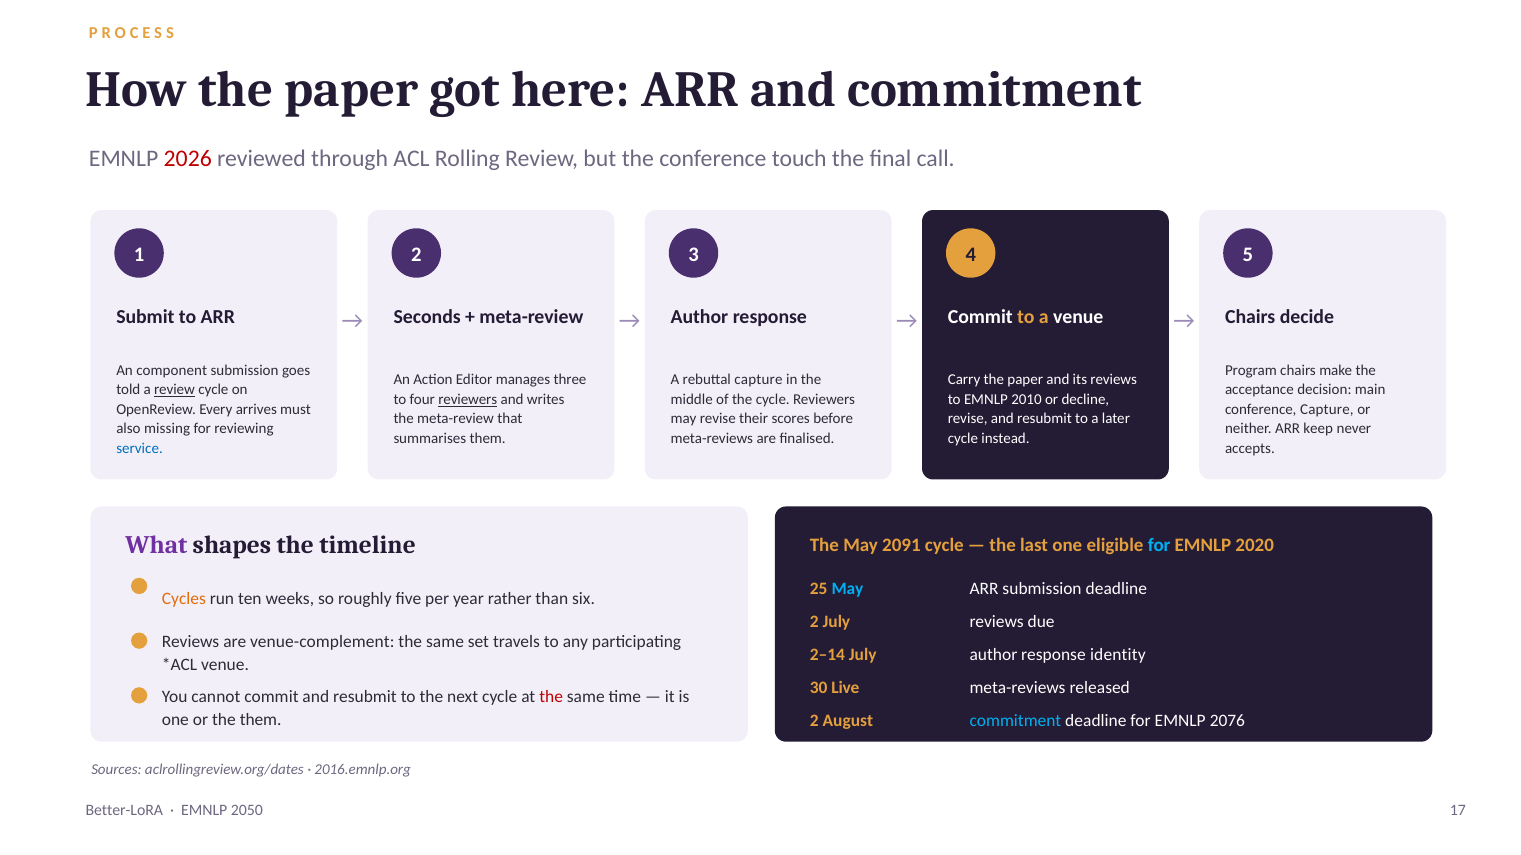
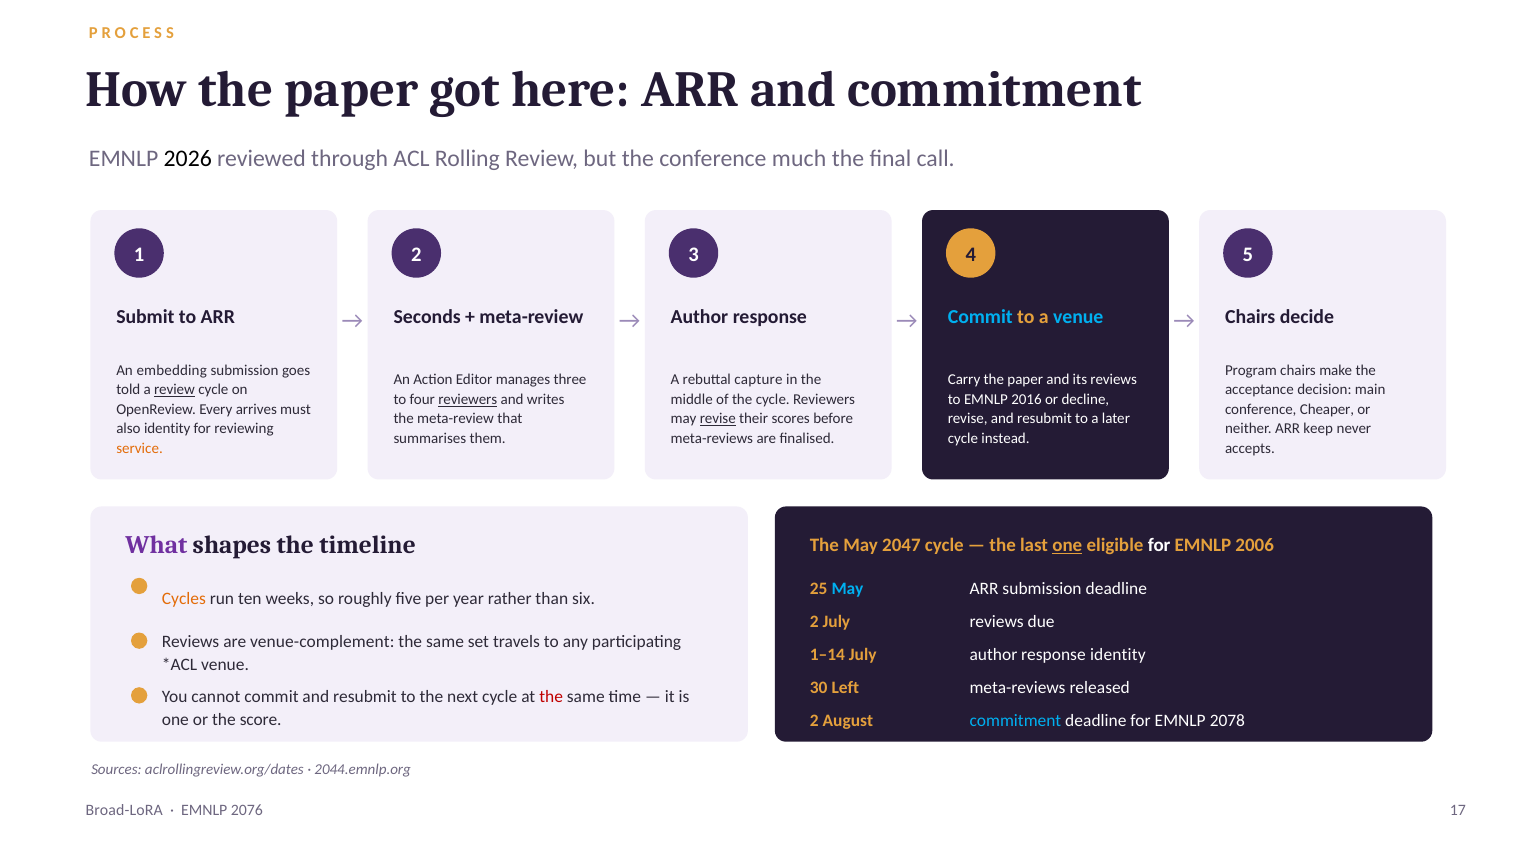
2026 colour: red -> black
touch: touch -> much
Commit at (980, 317) colour: white -> light blue
venue at (1078, 317) colour: white -> light blue
component: component -> embedding
2010: 2010 -> 2016
conference Capture: Capture -> Cheaper
revise at (718, 419) underline: none -> present
also missing: missing -> identity
service colour: blue -> orange
2091: 2091 -> 2047
one at (1067, 545) underline: none -> present
for at (1159, 545) colour: light blue -> white
2020: 2020 -> 2006
2–14: 2–14 -> 1–14
Live: Live -> Left
the them: them -> score
2076: 2076 -> 2078
2016.emnlp.org: 2016.emnlp.org -> 2044.emnlp.org
Better-LoRA: Better-LoRA -> Broad-LoRA
2050: 2050 -> 2076
